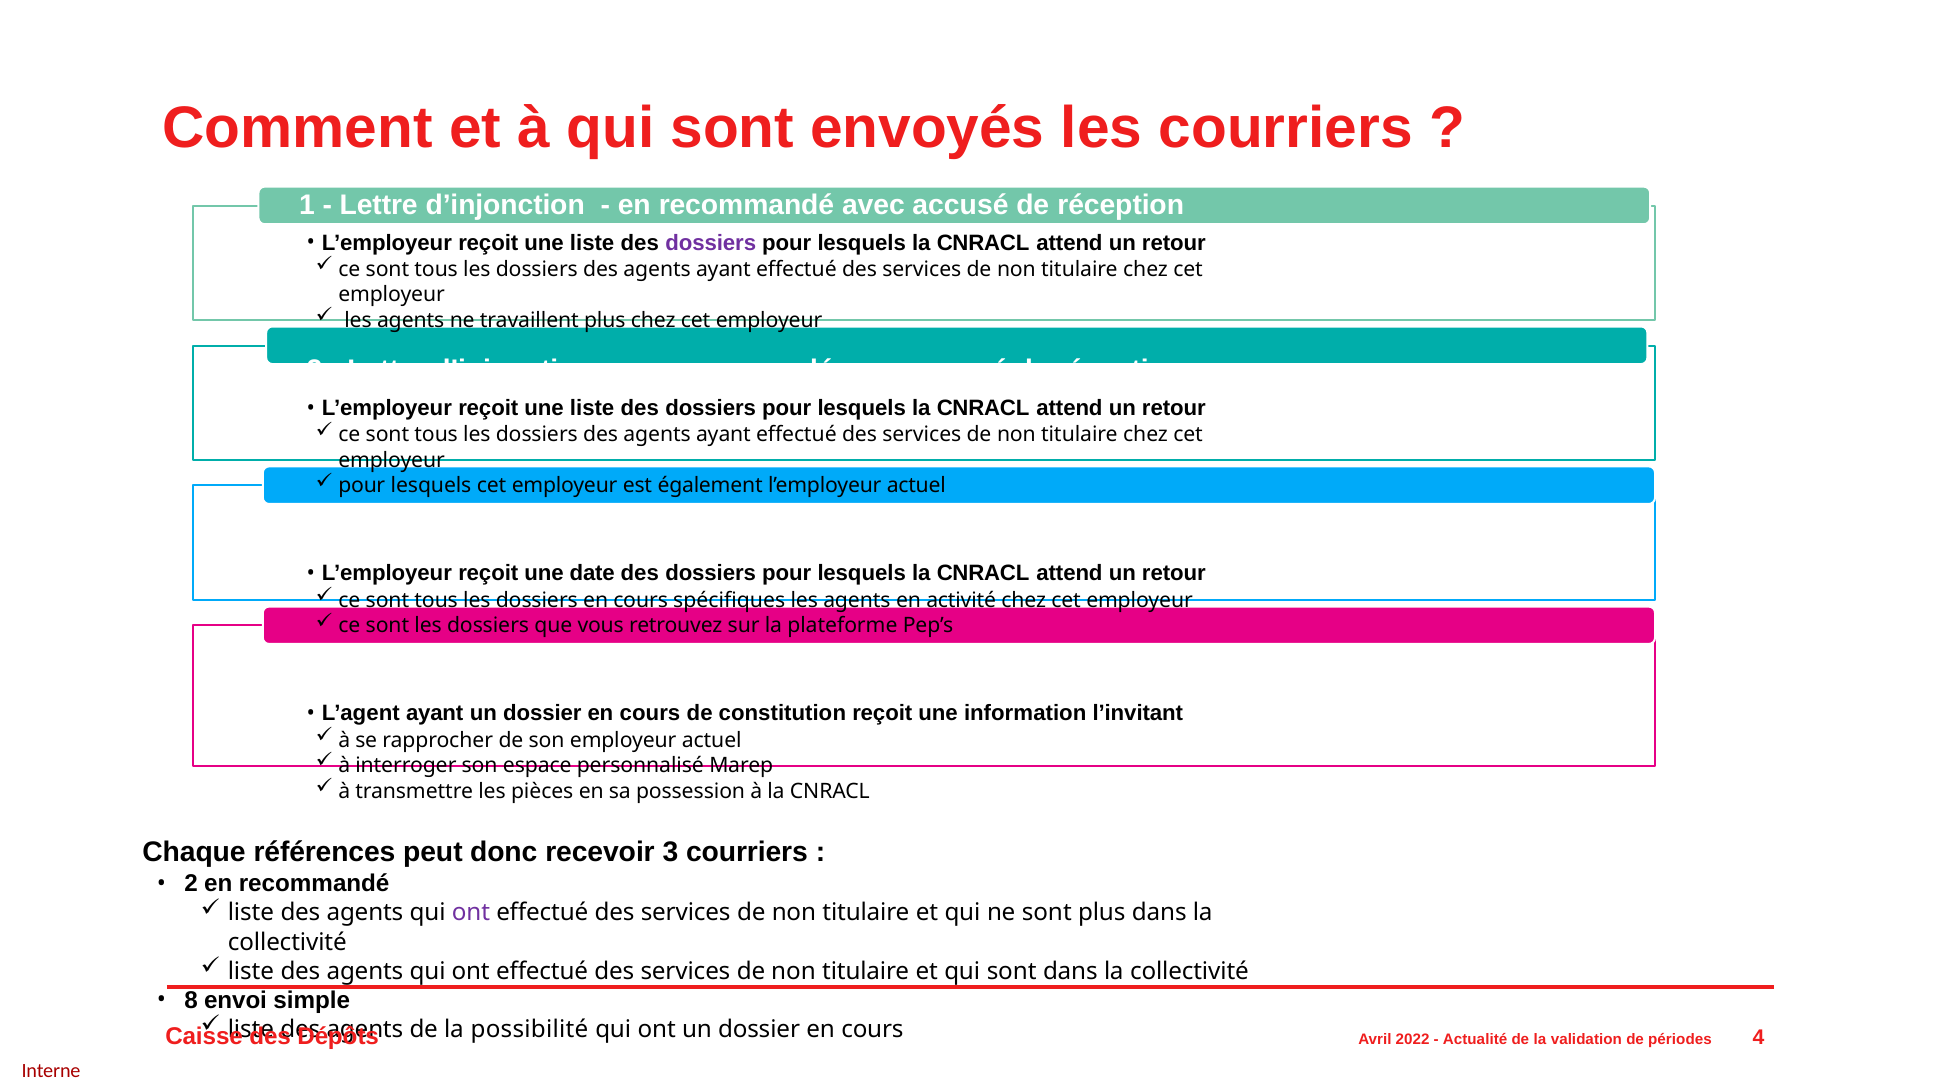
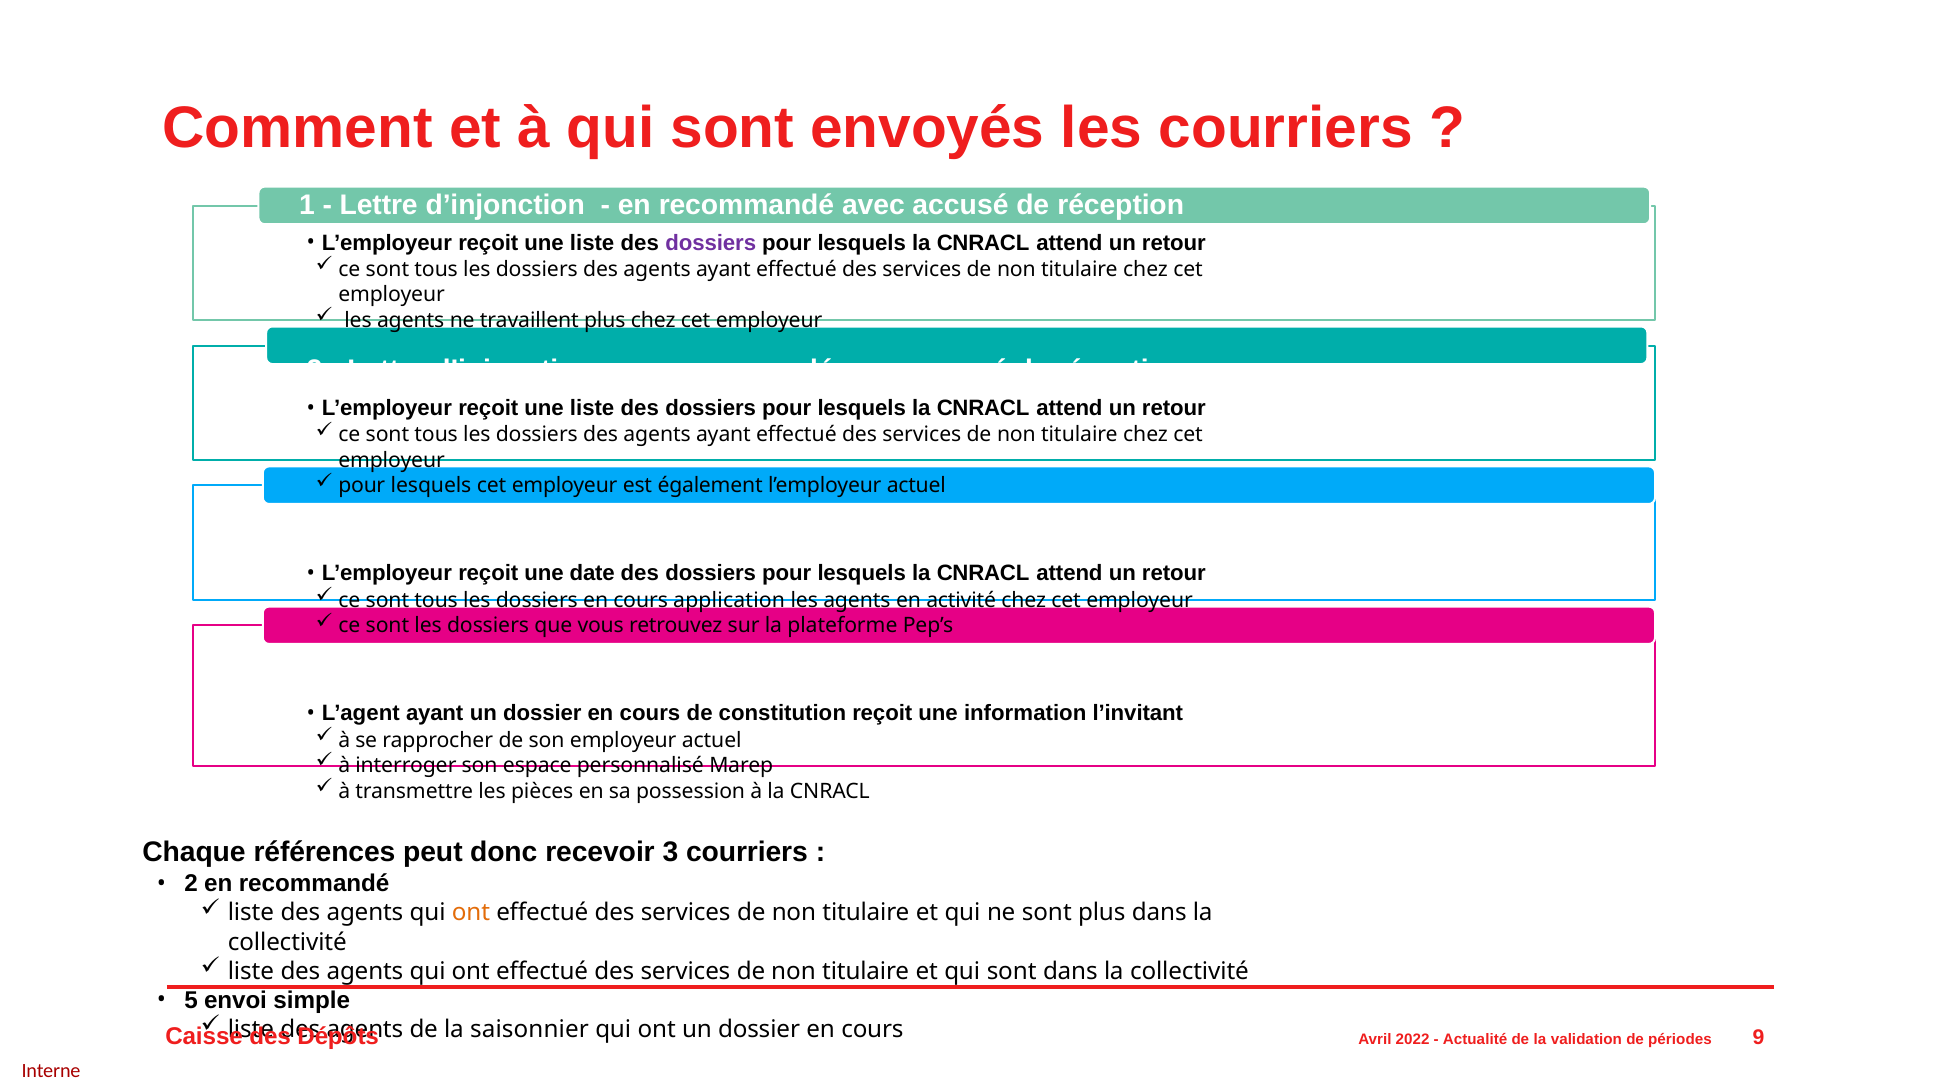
spécifiques: spécifiques -> application
ont at (471, 913) colour: purple -> orange
8: 8 -> 5
possibilité: possibilité -> saisonnier
périodes 4: 4 -> 9
